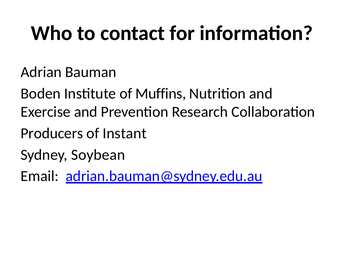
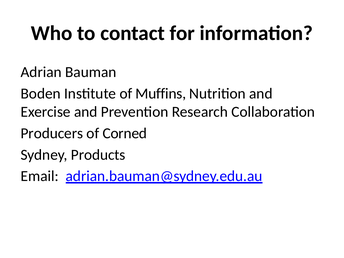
Instant: Instant -> Corned
Soybean: Soybean -> Products
